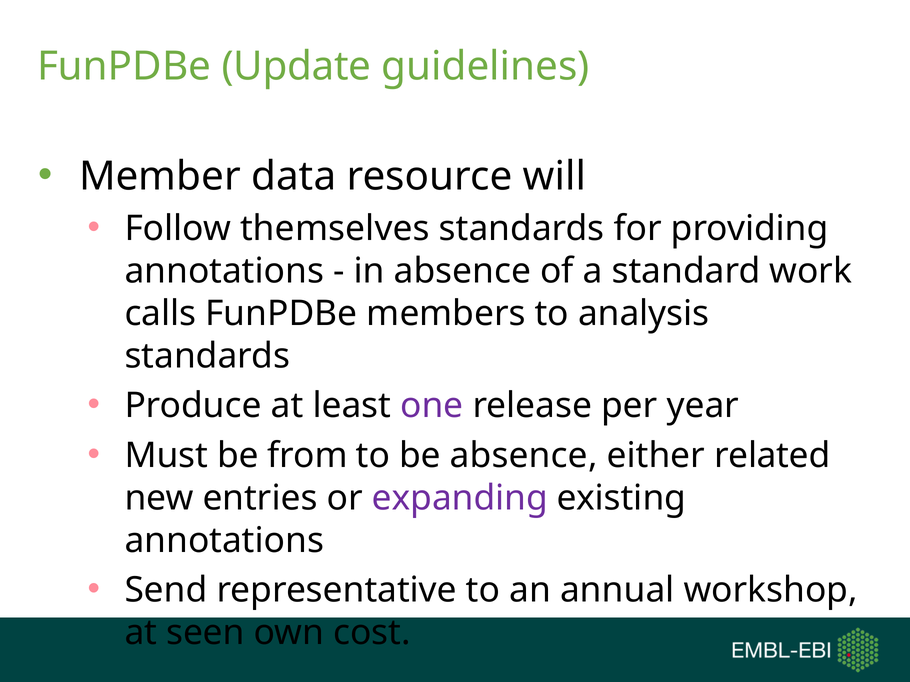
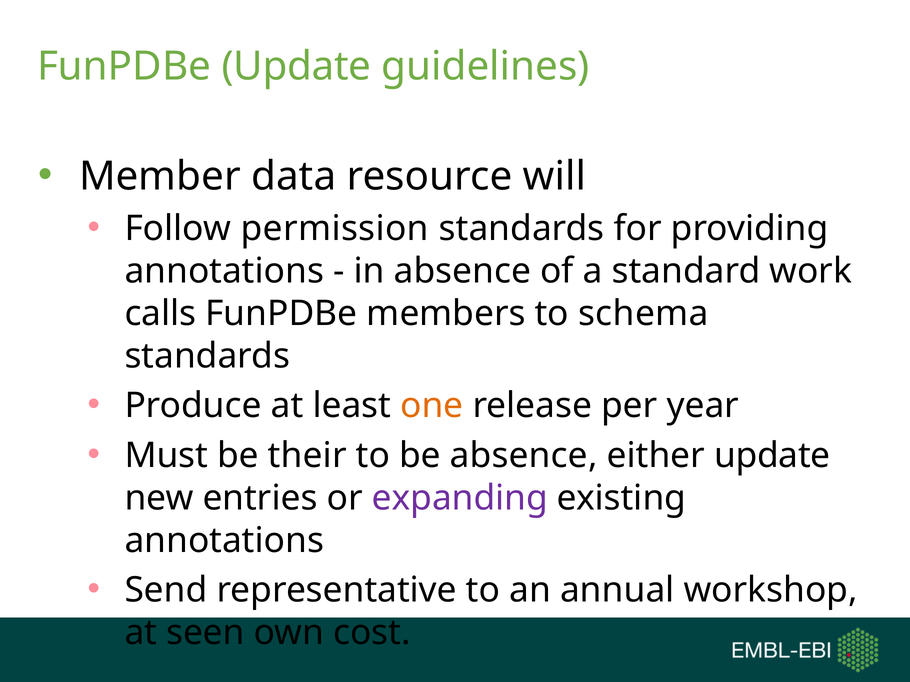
themselves: themselves -> permission
analysis: analysis -> schema
one colour: purple -> orange
from: from -> their
either related: related -> update
